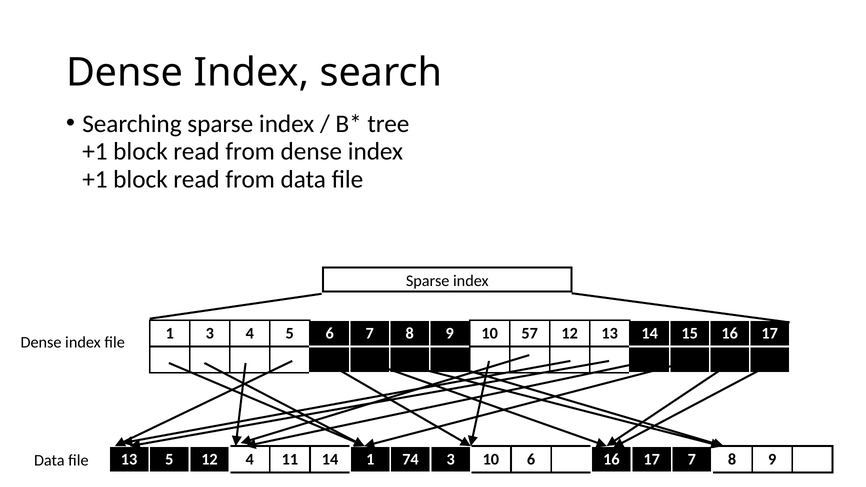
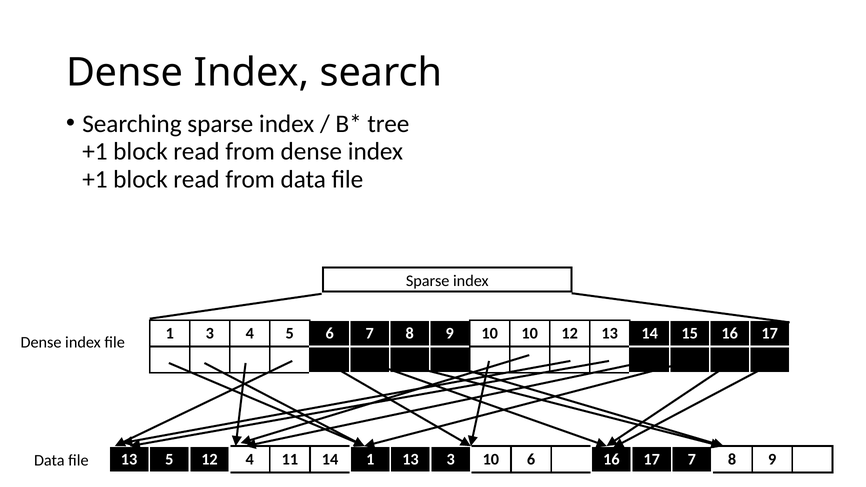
10 57: 57 -> 10
1 74: 74 -> 13
